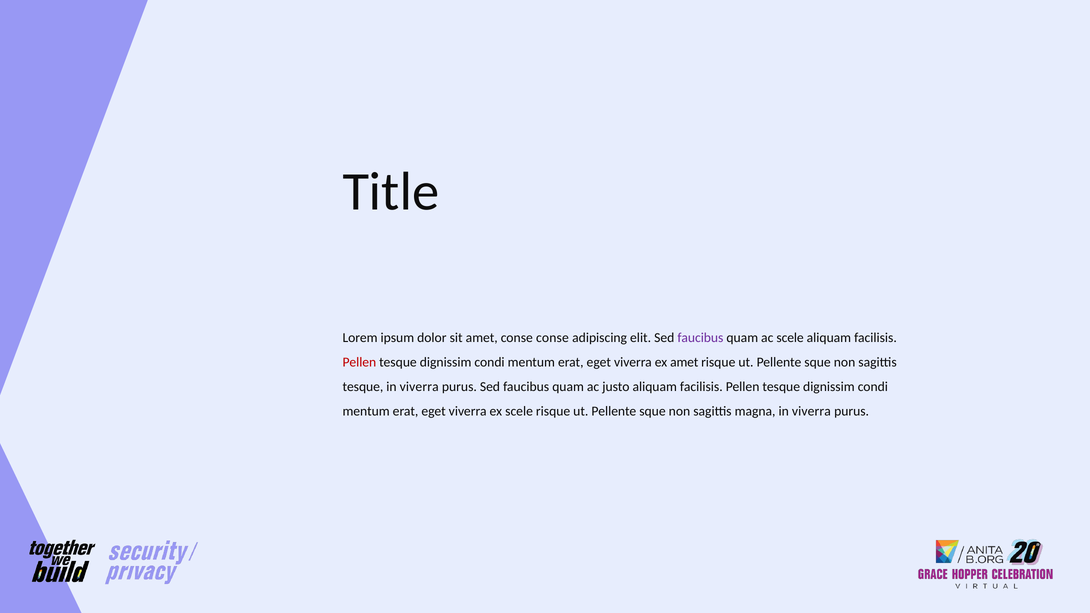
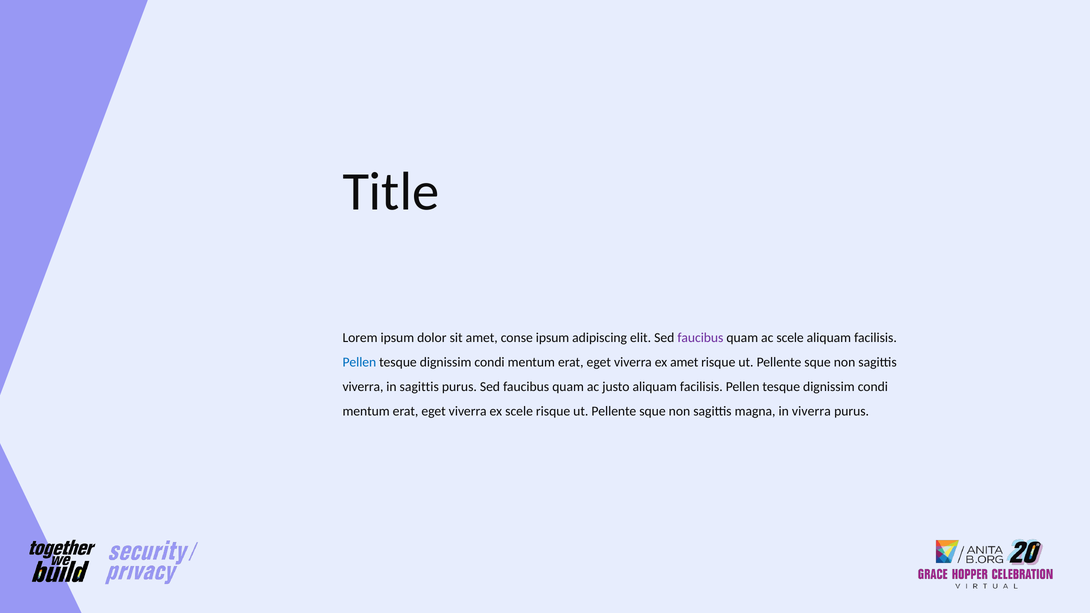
conse conse: conse -> ipsum
Pellen at (359, 362) colour: red -> blue
tesque at (363, 387): tesque -> viverra
viverra at (419, 387): viverra -> sagittis
